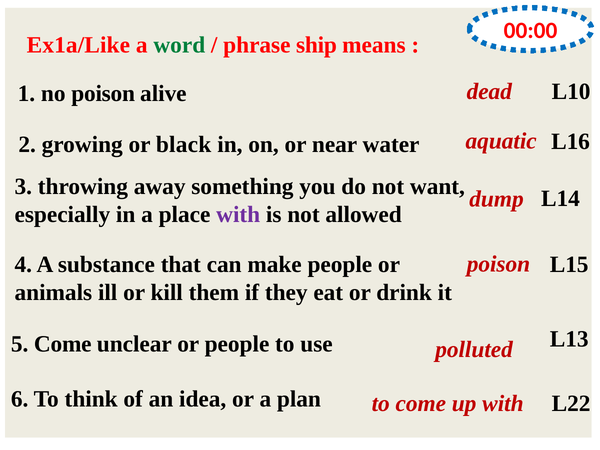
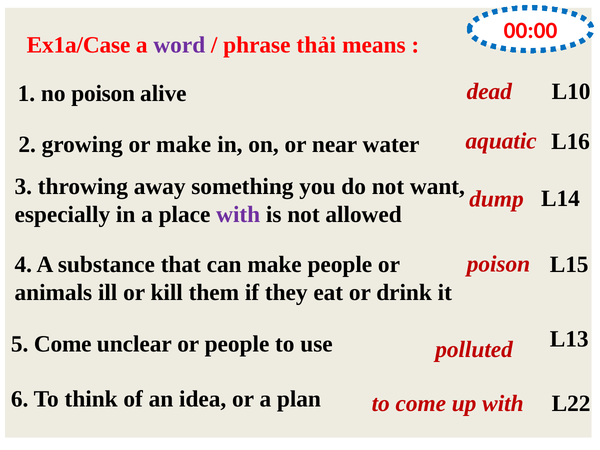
Ex1a/Like: Ex1a/Like -> Ex1a/Case
word colour: green -> purple
ship: ship -> thải
or black: black -> make
